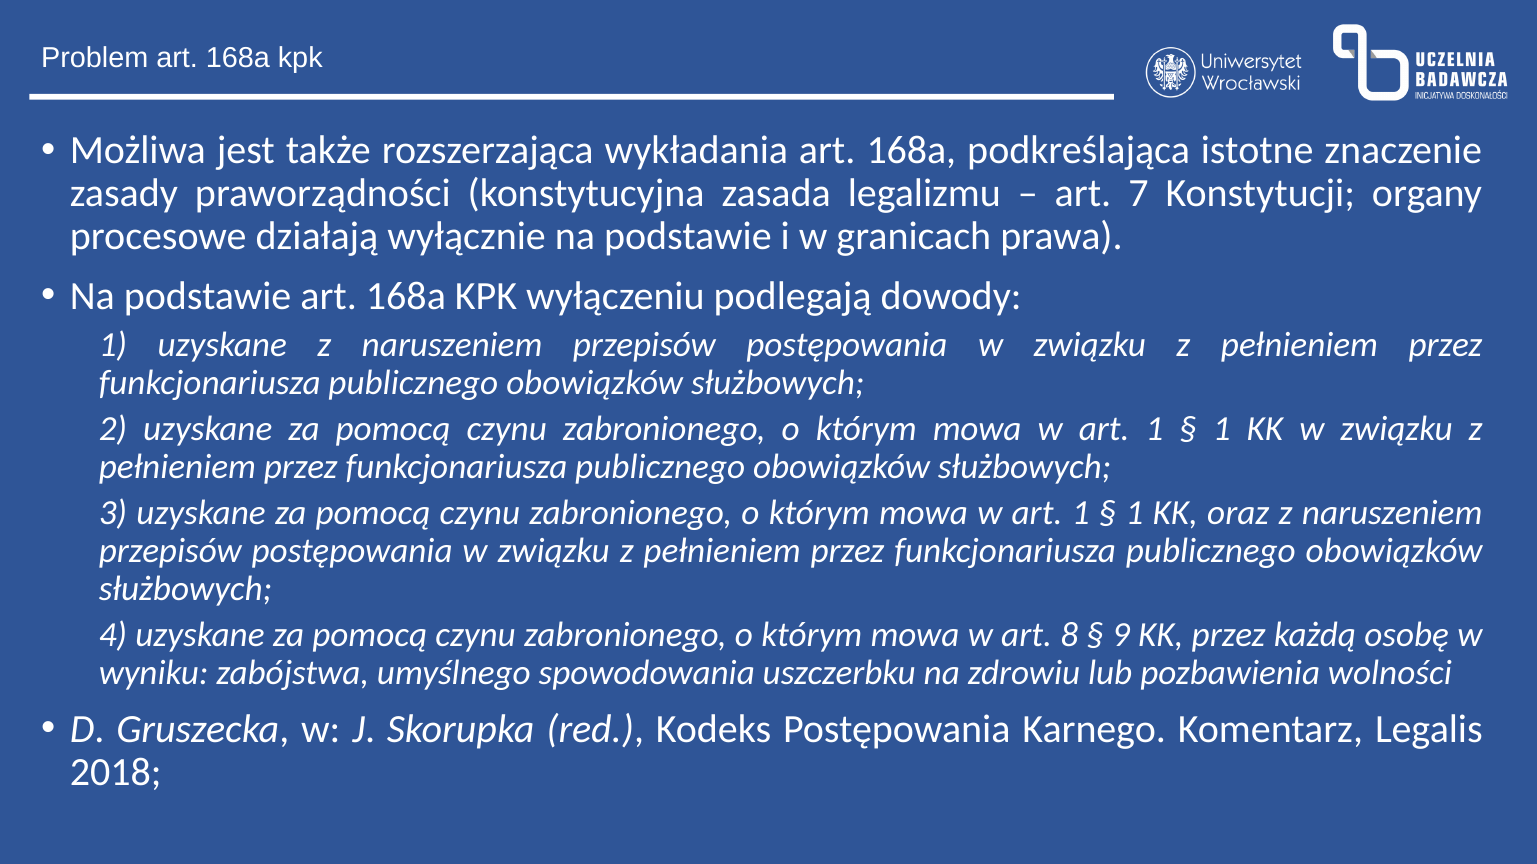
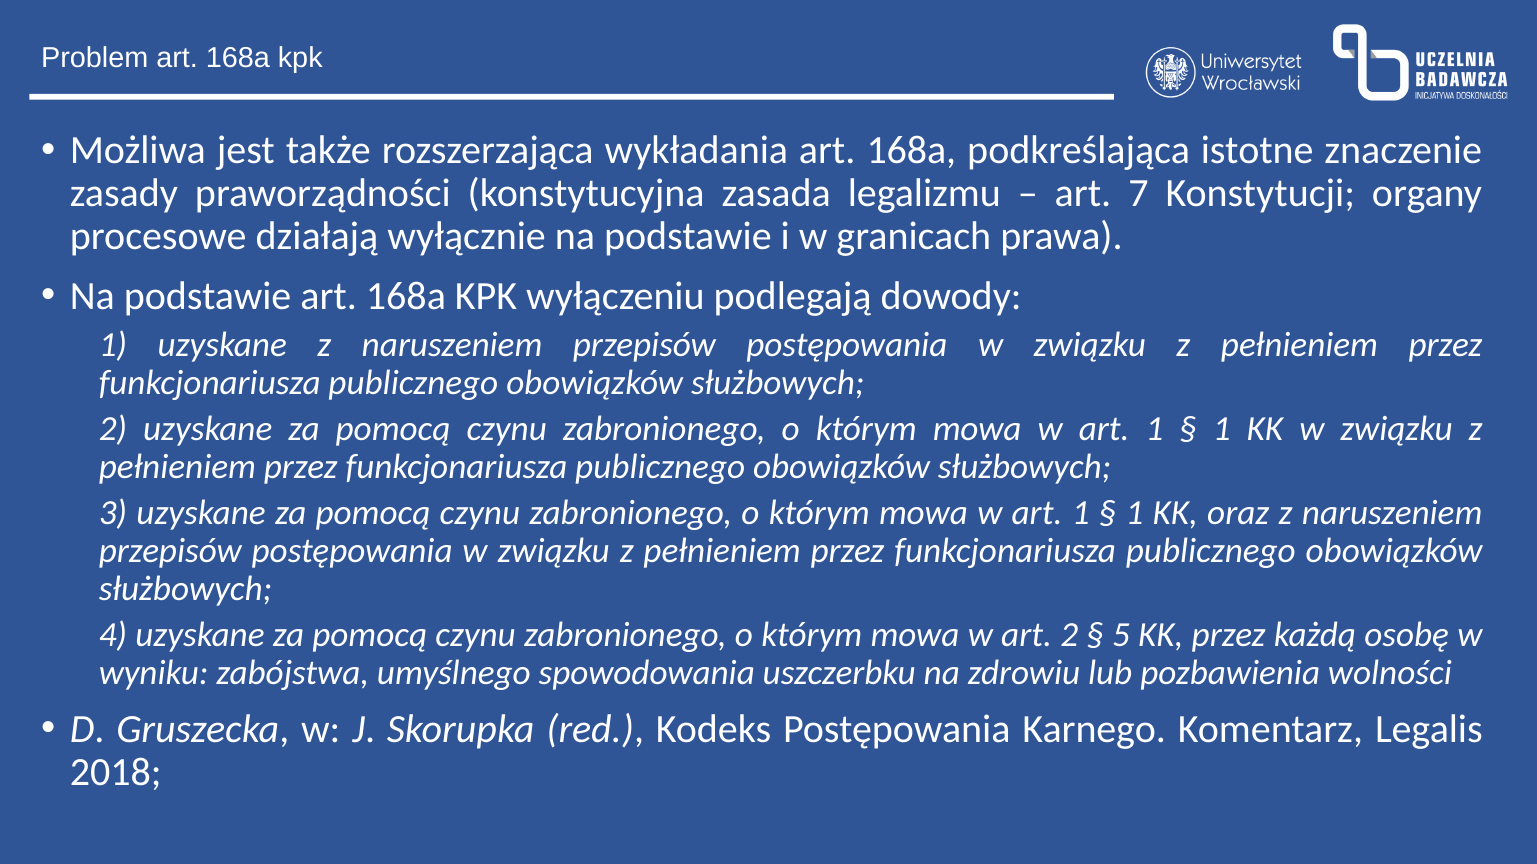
art 8: 8 -> 2
9: 9 -> 5
